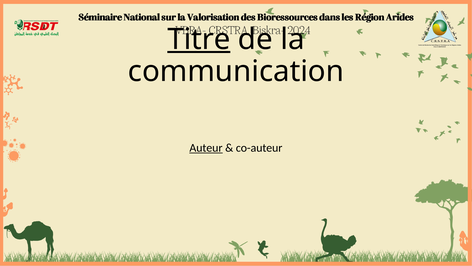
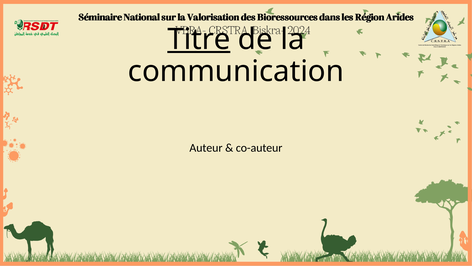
Auteur underline: present -> none
